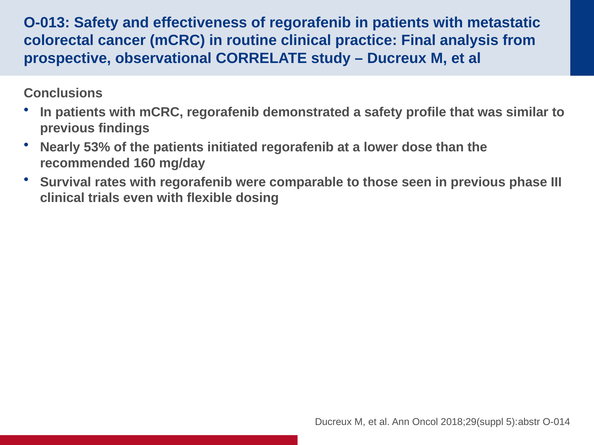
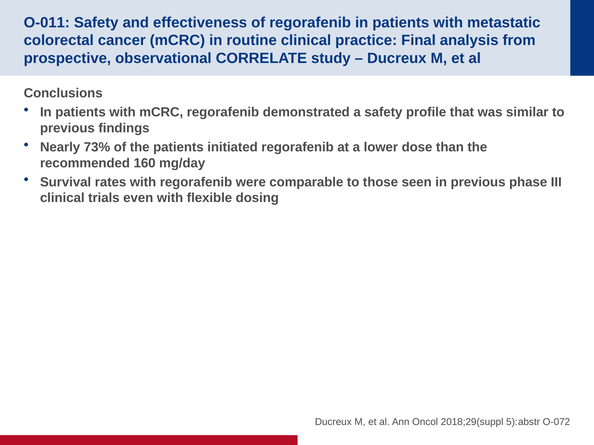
O-013: O-013 -> O-011
53%: 53% -> 73%
O-014: O-014 -> O-072
